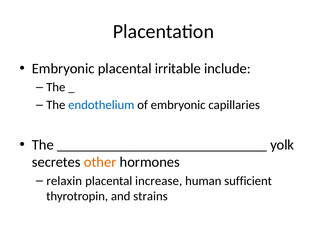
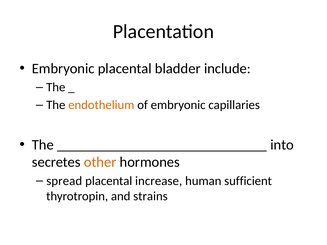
irritable: irritable -> bladder
endothelium colour: blue -> orange
yolk: yolk -> into
relaxin: relaxin -> spread
